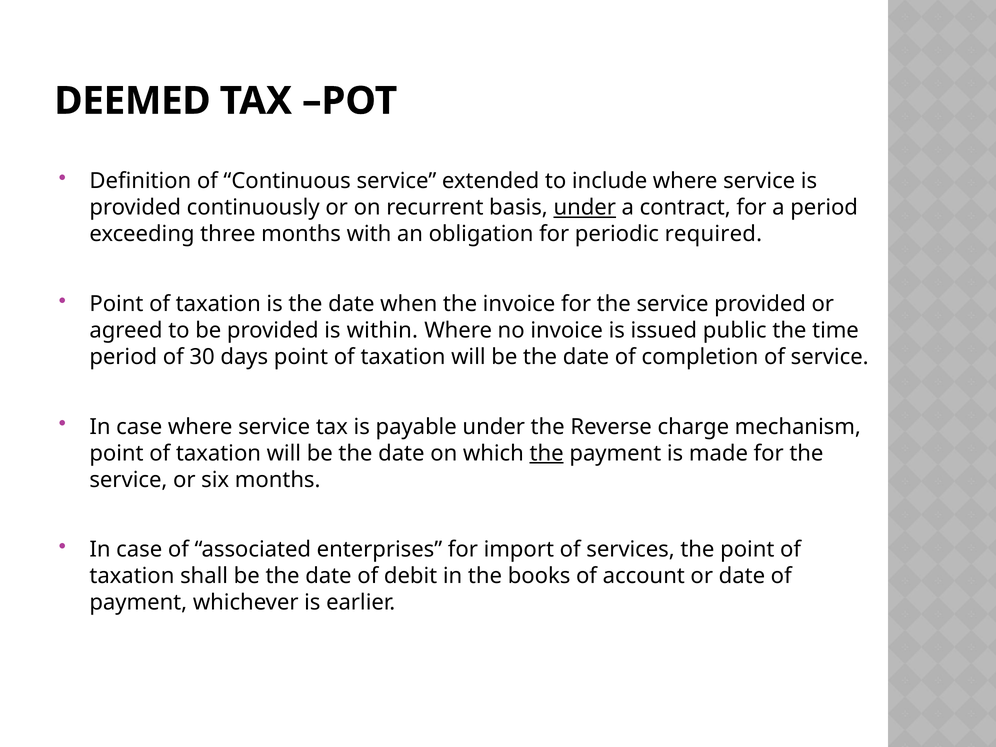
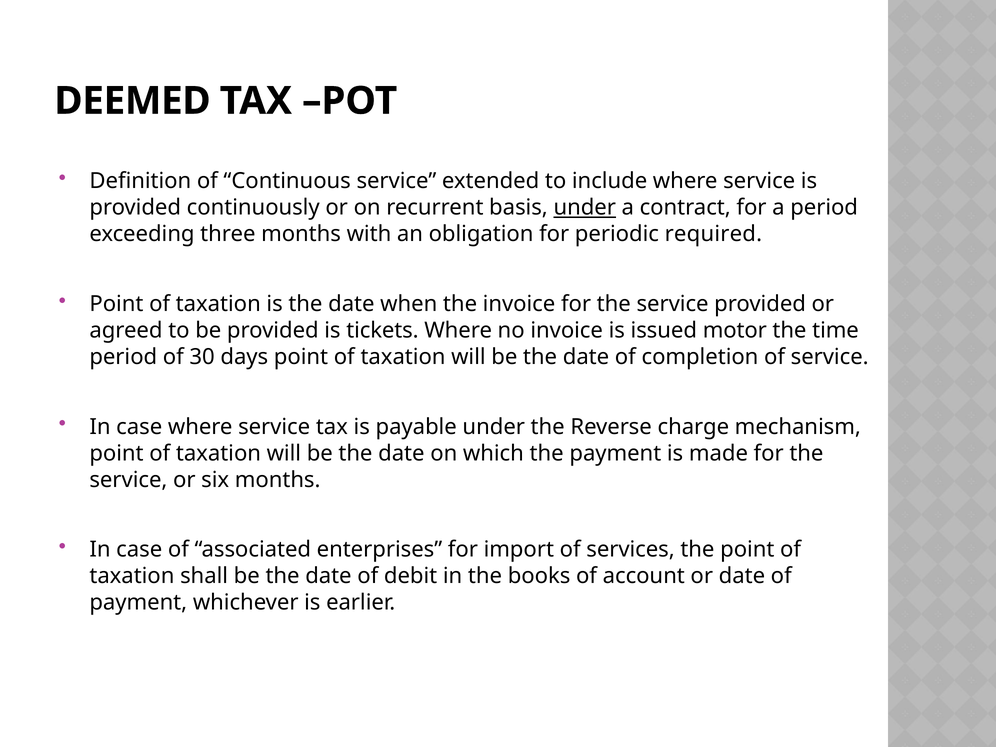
within: within -> tickets
public: public -> motor
the at (547, 453) underline: present -> none
